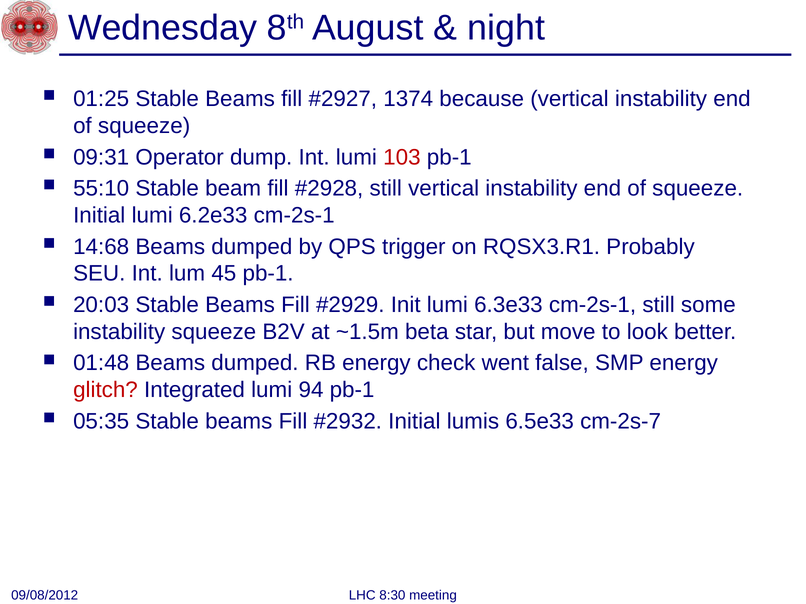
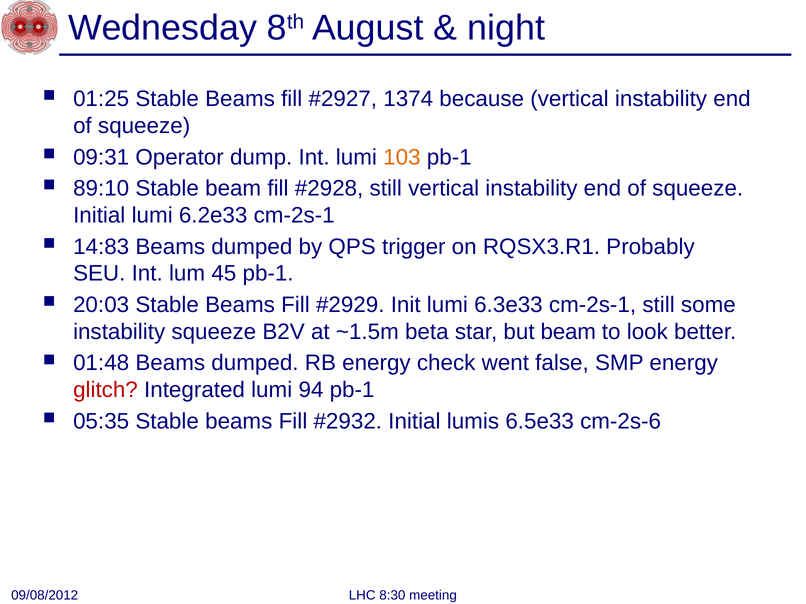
103 colour: red -> orange
55:10: 55:10 -> 89:10
14:68: 14:68 -> 14:83
but move: move -> beam
cm-2s-7: cm-2s-7 -> cm-2s-6
